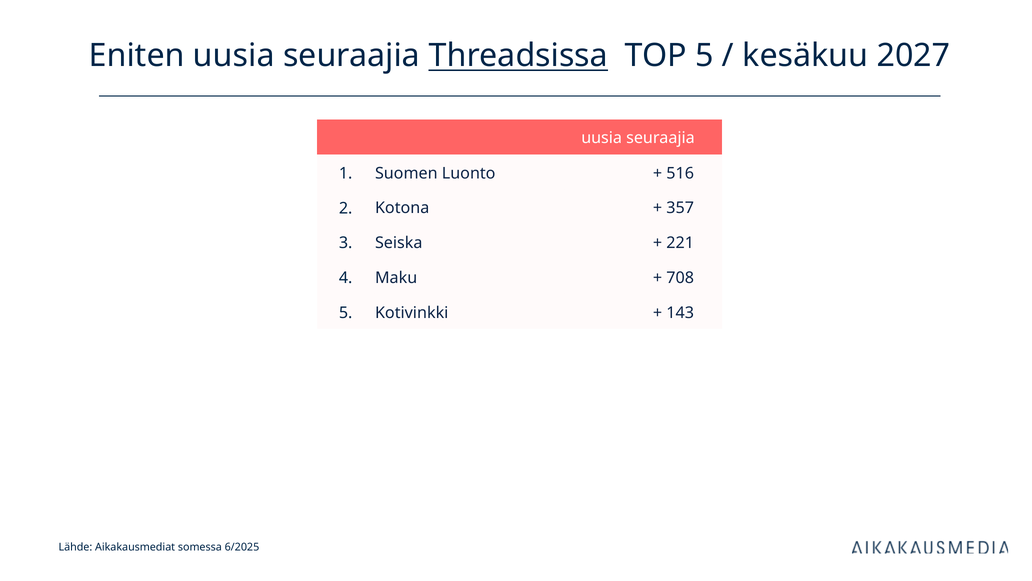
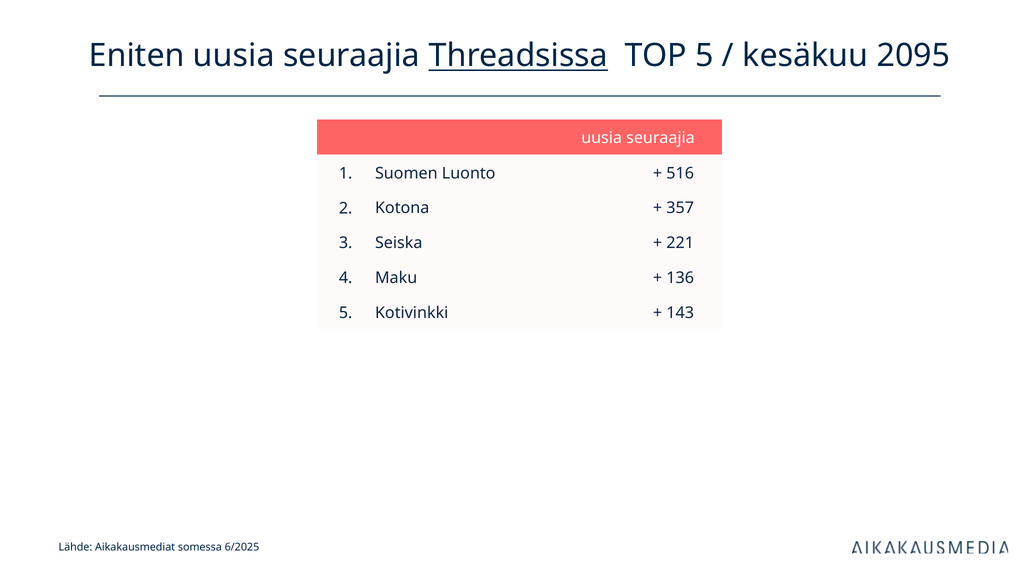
2027: 2027 -> 2095
708: 708 -> 136
